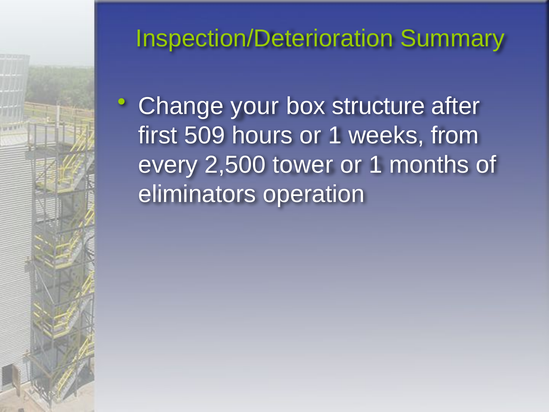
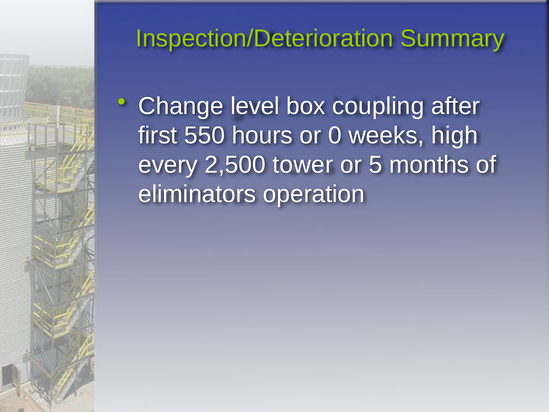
your: your -> level
structure: structure -> coupling
509: 509 -> 550
hours or 1: 1 -> 0
from: from -> high
1 at (376, 165): 1 -> 5
